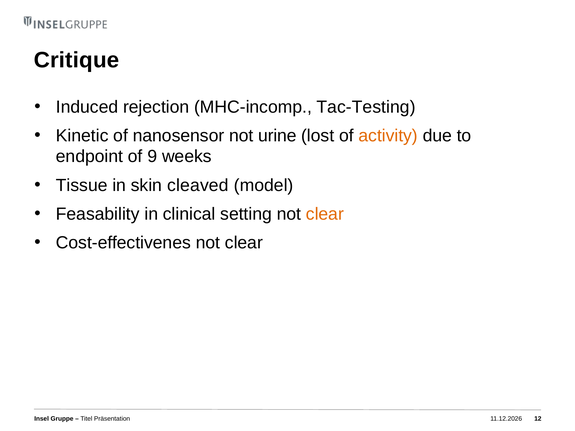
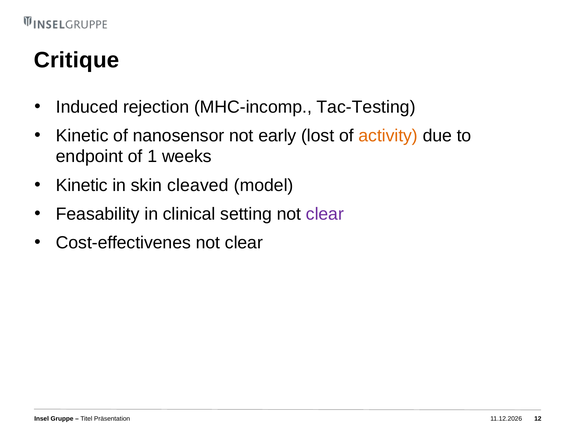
urine: urine -> early
9: 9 -> 1
Tissue at (82, 185): Tissue -> Kinetic
clear at (325, 214) colour: orange -> purple
